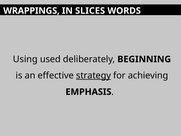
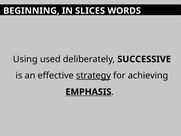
WRAPPINGS: WRAPPINGS -> BEGINNING
BEGINNING: BEGINNING -> SUCCESSIVE
EMPHASIS underline: none -> present
